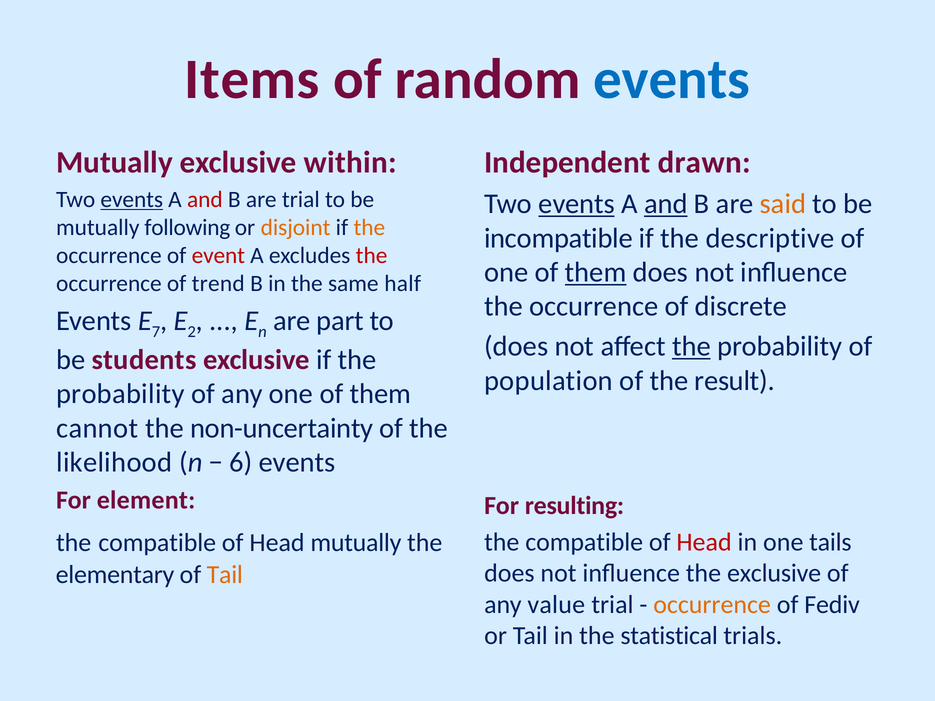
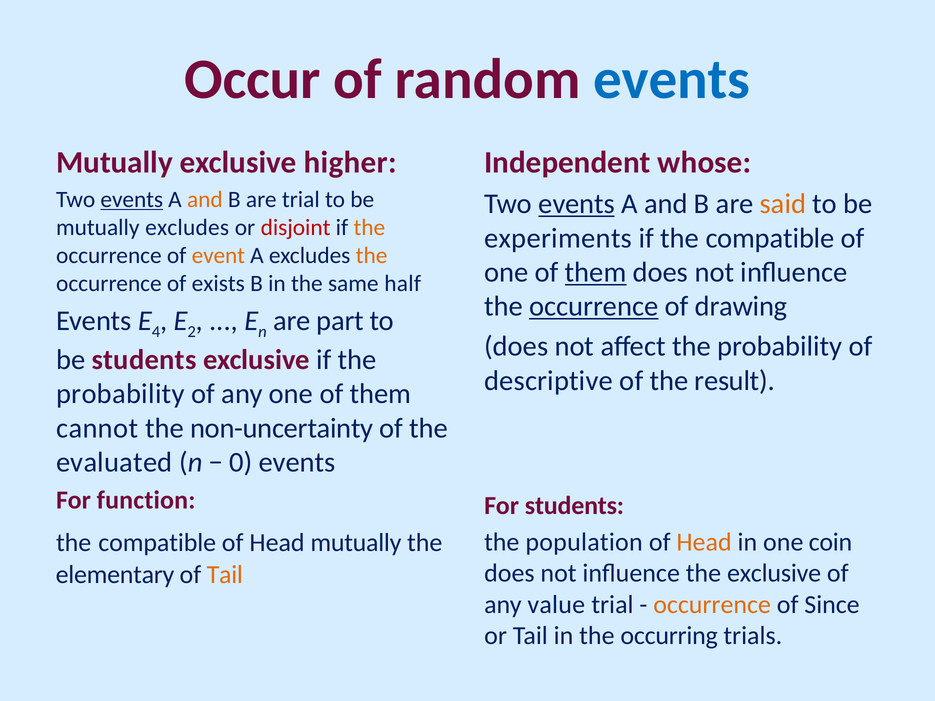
Items: Items -> Occur
within: within -> higher
drawn: drawn -> whose
and at (205, 199) colour: red -> orange
and at (666, 204) underline: present -> none
mutually following: following -> excludes
disjoint colour: orange -> red
incompatible: incompatible -> experiments
if the descriptive: descriptive -> compatible
event colour: red -> orange
the at (372, 256) colour: red -> orange
trend: trend -> exists
occurrence at (594, 307) underline: none -> present
discrete: discrete -> drawing
7: 7 -> 4
the at (691, 347) underline: present -> none
population: population -> descriptive
likelihood: likelihood -> evaluated
6: 6 -> 0
element: element -> function
For resulting: resulting -> students
compatible at (584, 542): compatible -> population
Head at (704, 542) colour: red -> orange
tails: tails -> coin
Fediv: Fediv -> Since
statistical: statistical -> occurring
